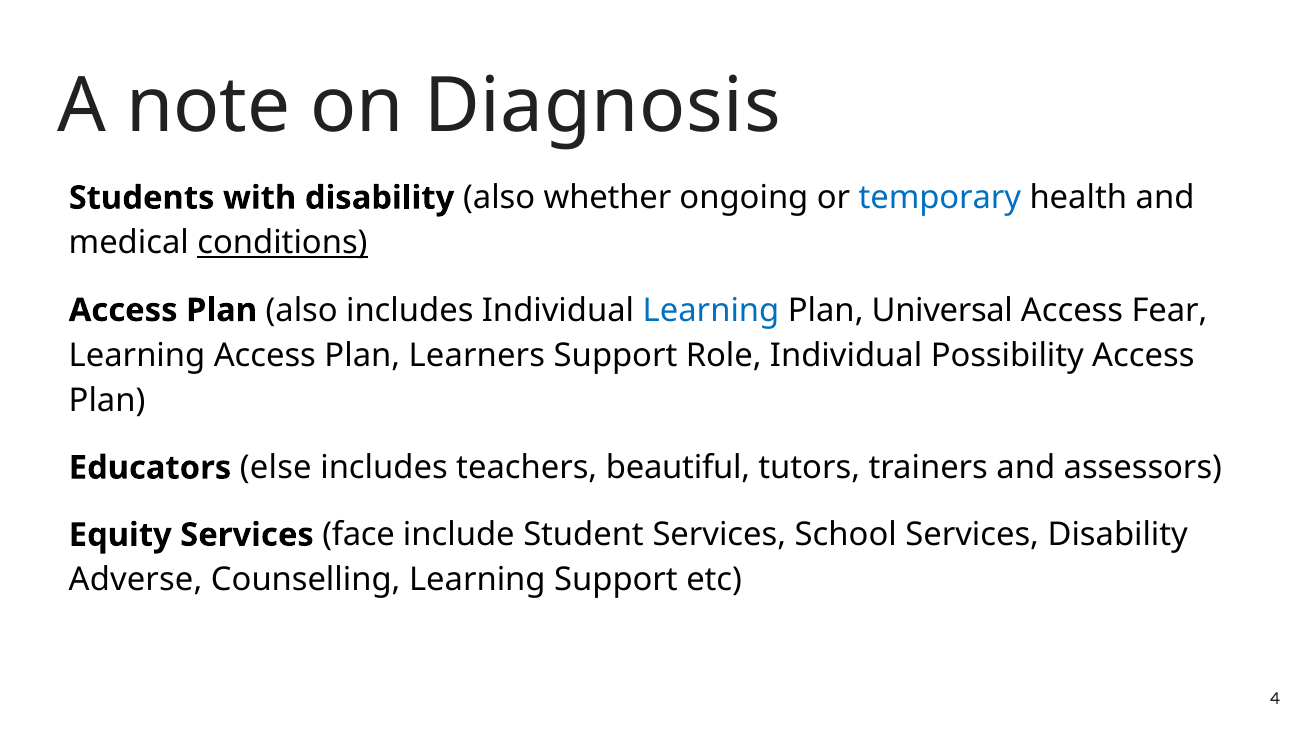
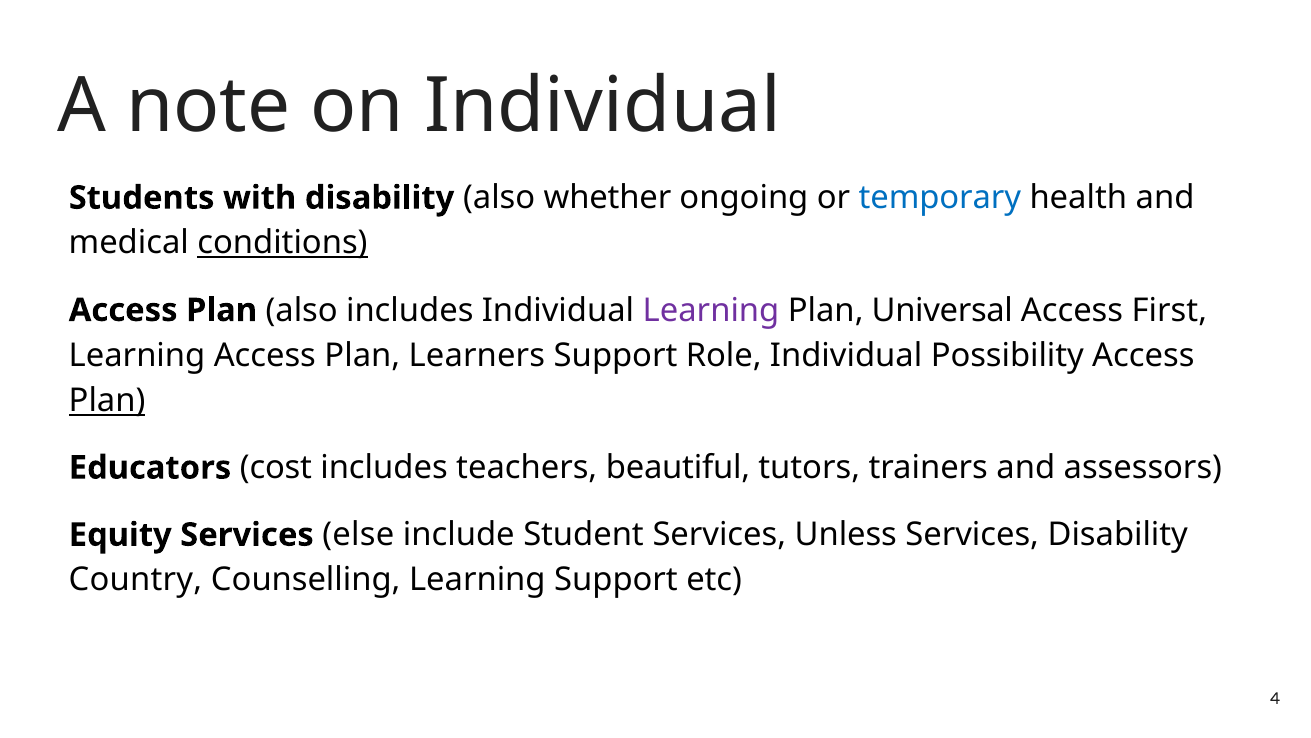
on Diagnosis: Diagnosis -> Individual
Learning at (711, 310) colour: blue -> purple
Fear: Fear -> First
Plan at (107, 400) underline: none -> present
else: else -> cost
face: face -> else
School: School -> Unless
Adverse: Adverse -> Country
